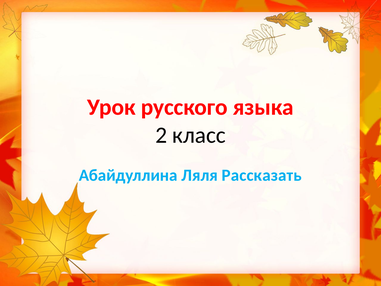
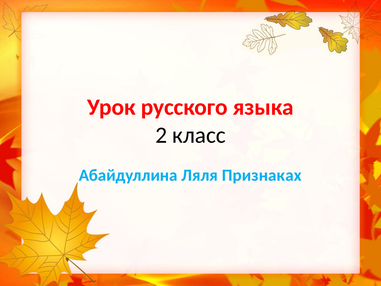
Рассказать: Рассказать -> Признаках
